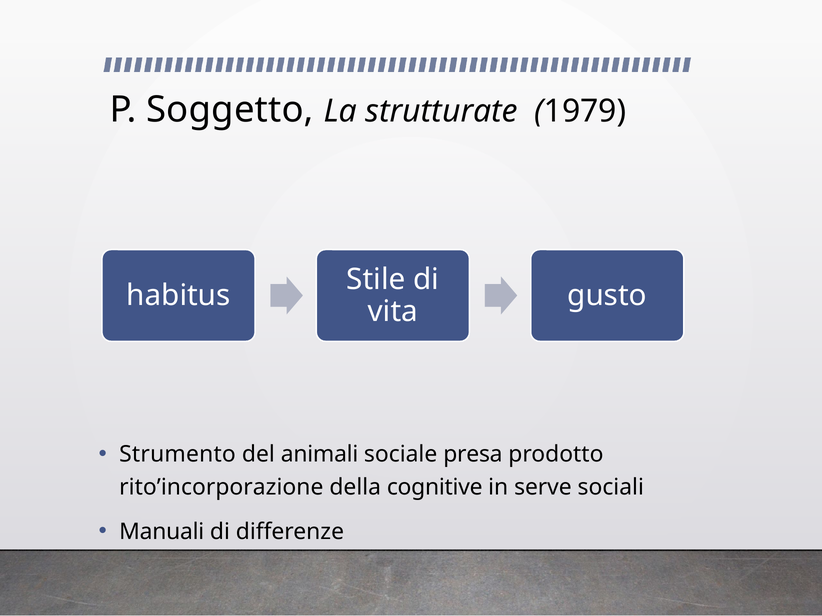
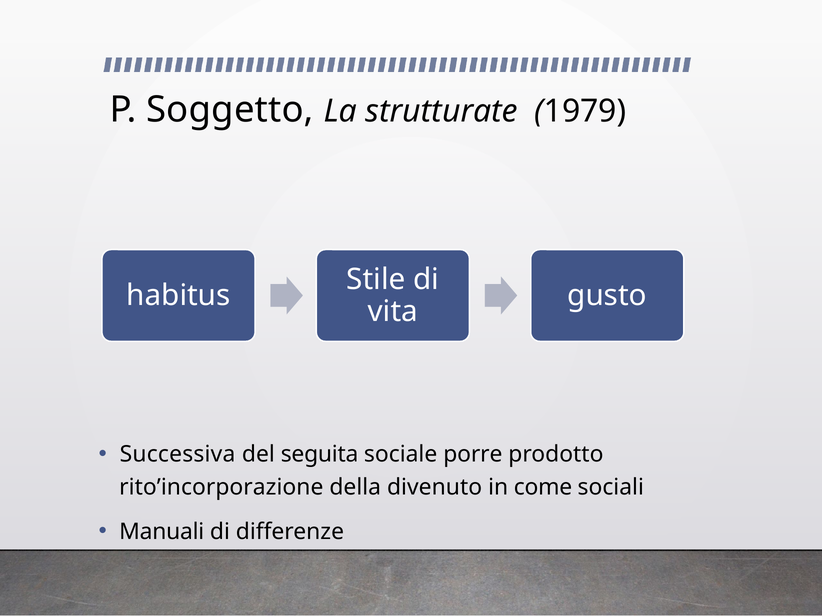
Strumento: Strumento -> Successiva
animali: animali -> seguita
presa: presa -> porre
cognitive: cognitive -> divenuto
serve: serve -> come
